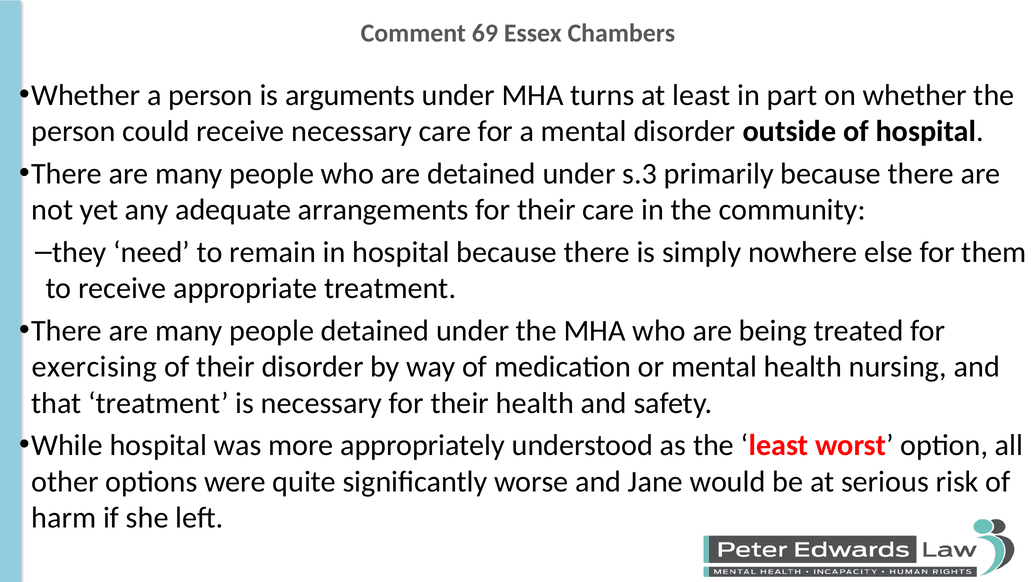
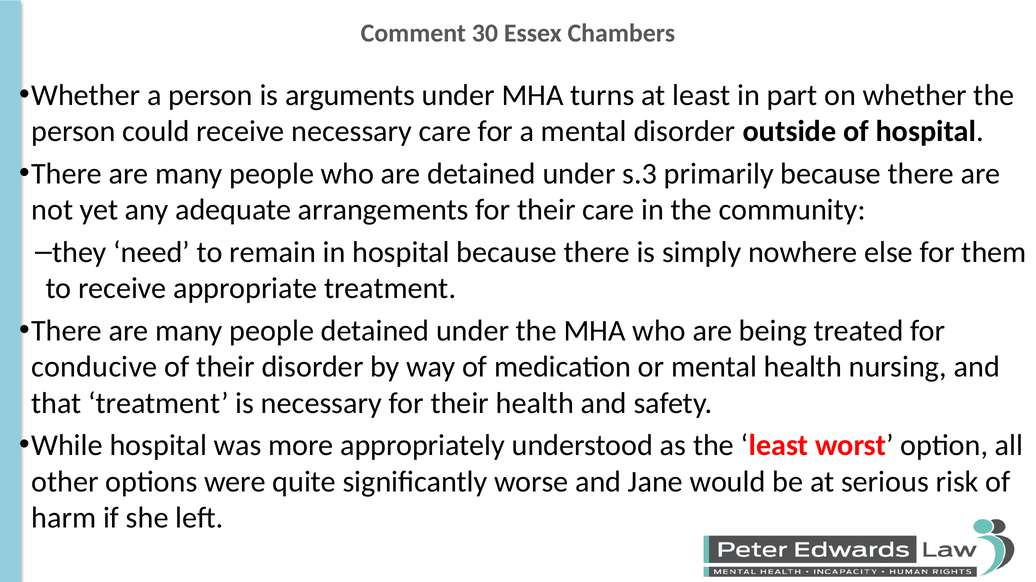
69: 69 -> 30
exercising: exercising -> conducive
